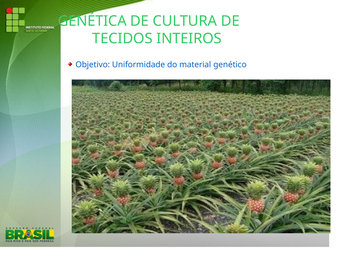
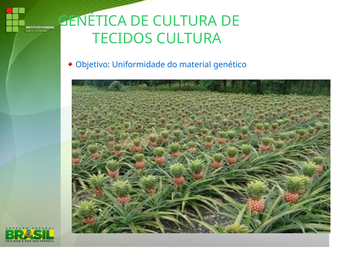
TECIDOS INTEIROS: INTEIROS -> CULTURA
